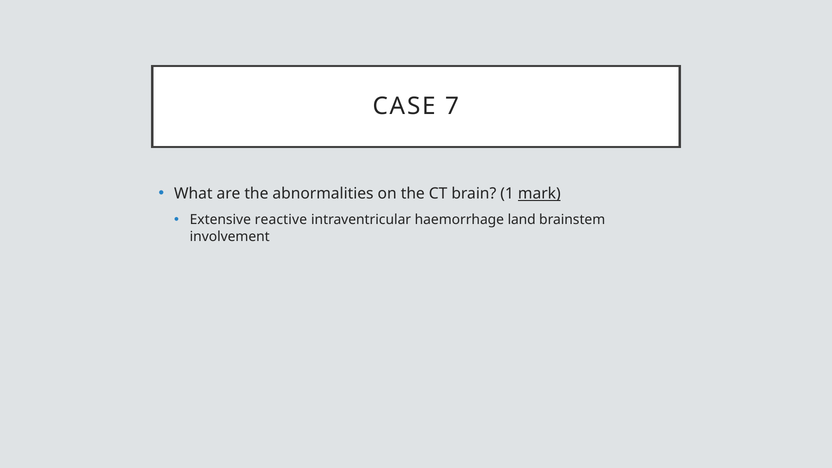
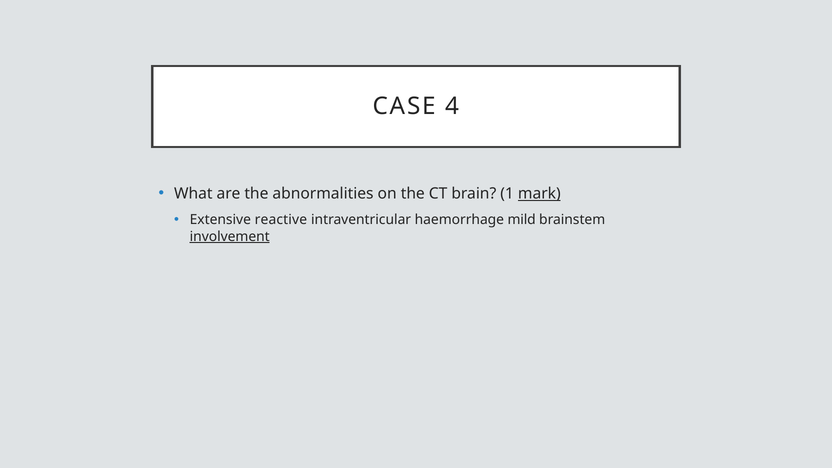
7: 7 -> 4
land: land -> mild
involvement underline: none -> present
